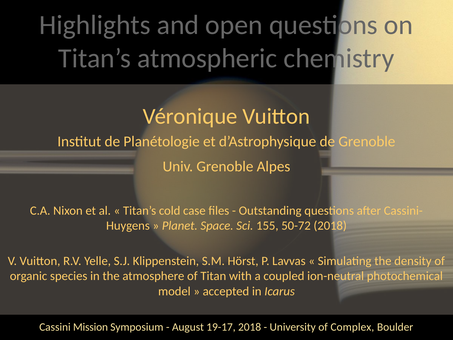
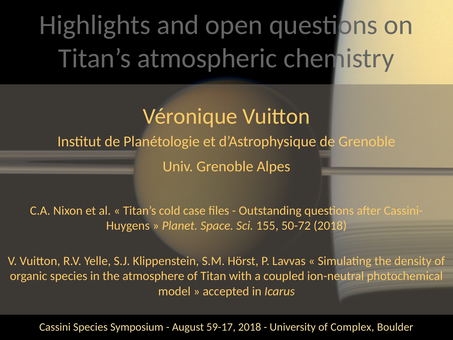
Cassini Mission: Mission -> Species
19-17: 19-17 -> 59-17
